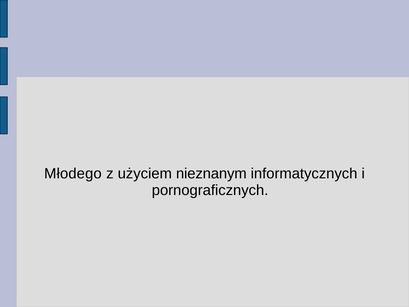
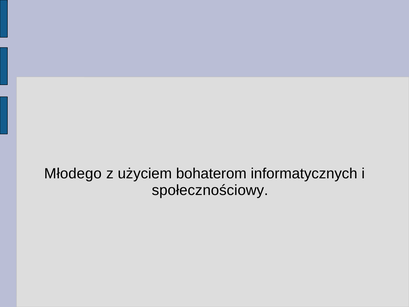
nieznanym: nieznanym -> bohaterom
pornograficznych: pornograficznych -> społecznościowy
